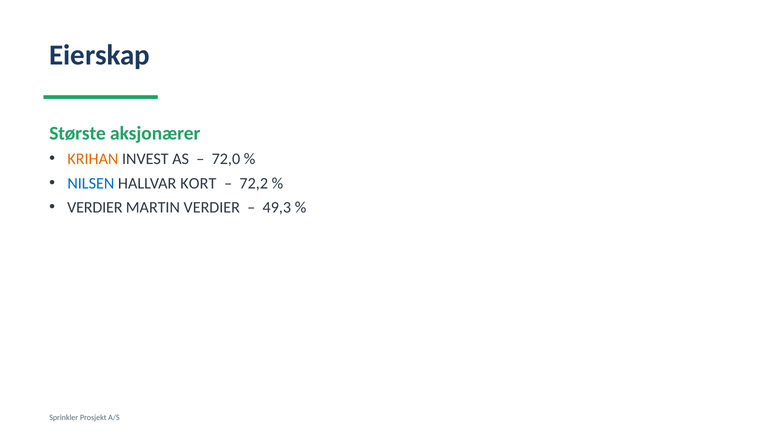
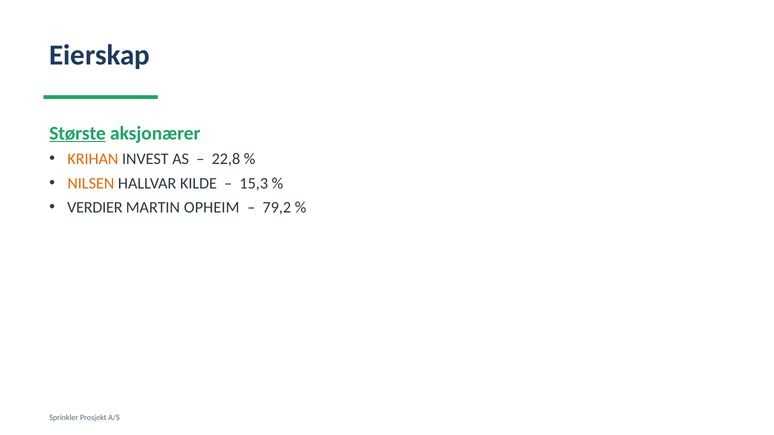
Største underline: none -> present
72,0: 72,0 -> 22,8
NILSEN colour: blue -> orange
KORT: KORT -> KILDE
72,2: 72,2 -> 15,3
MARTIN VERDIER: VERDIER -> OPHEIM
49,3: 49,3 -> 79,2
